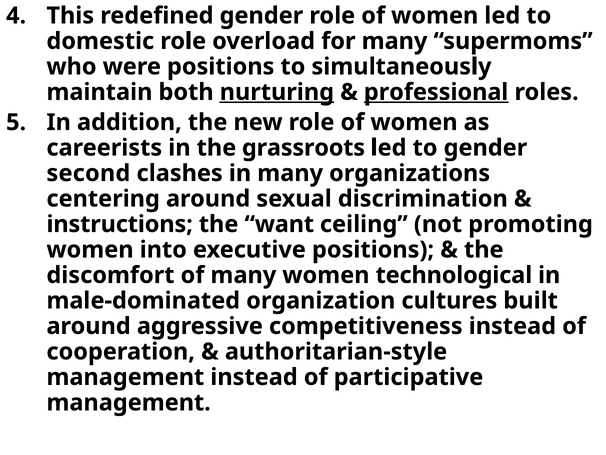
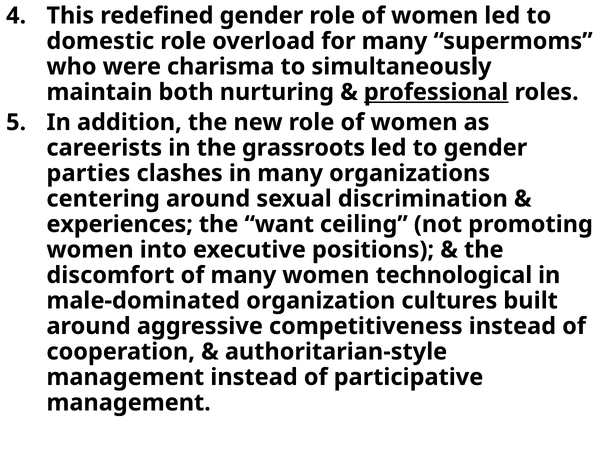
were positions: positions -> charisma
nurturing underline: present -> none
second: second -> parties
instructions: instructions -> experiences
